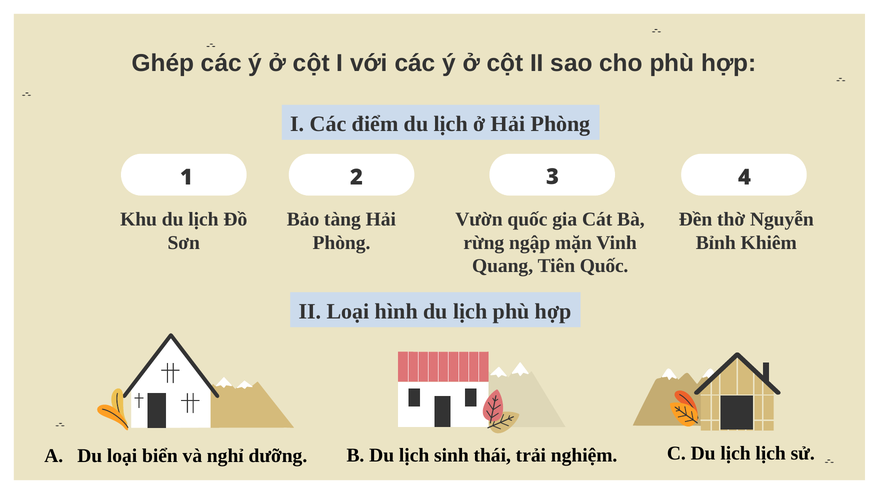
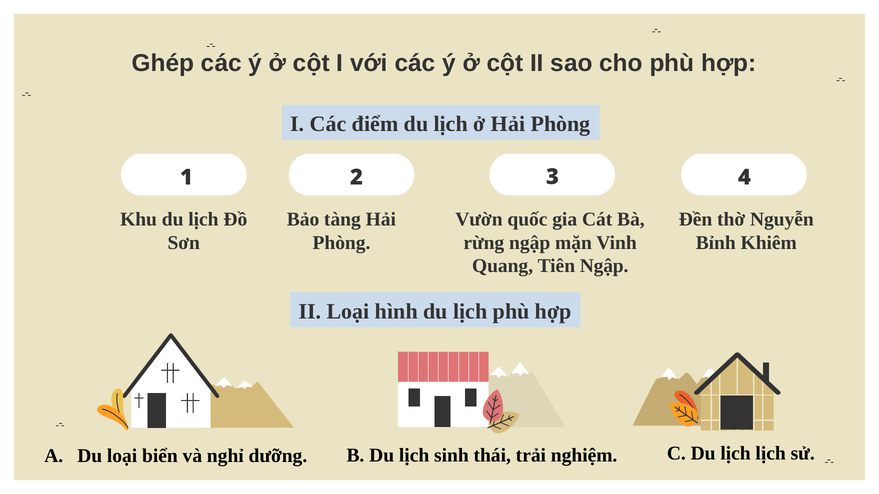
Tiên Quốc: Quốc -> Ngập
